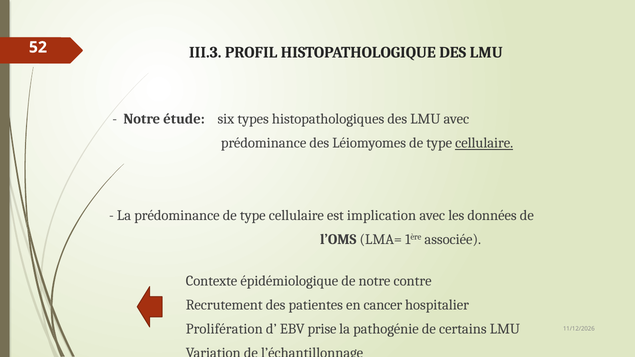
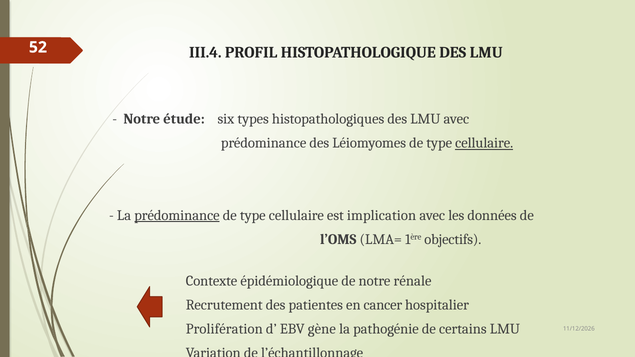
III.3: III.3 -> III.4
prédominance at (177, 215) underline: none -> present
associée: associée -> objectifs
contre: contre -> rénale
prise: prise -> gène
